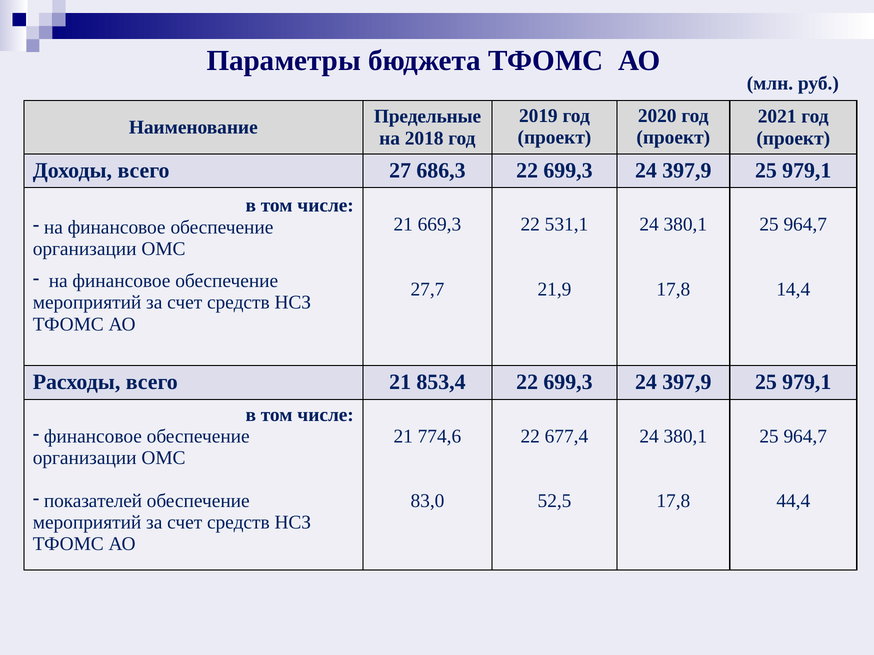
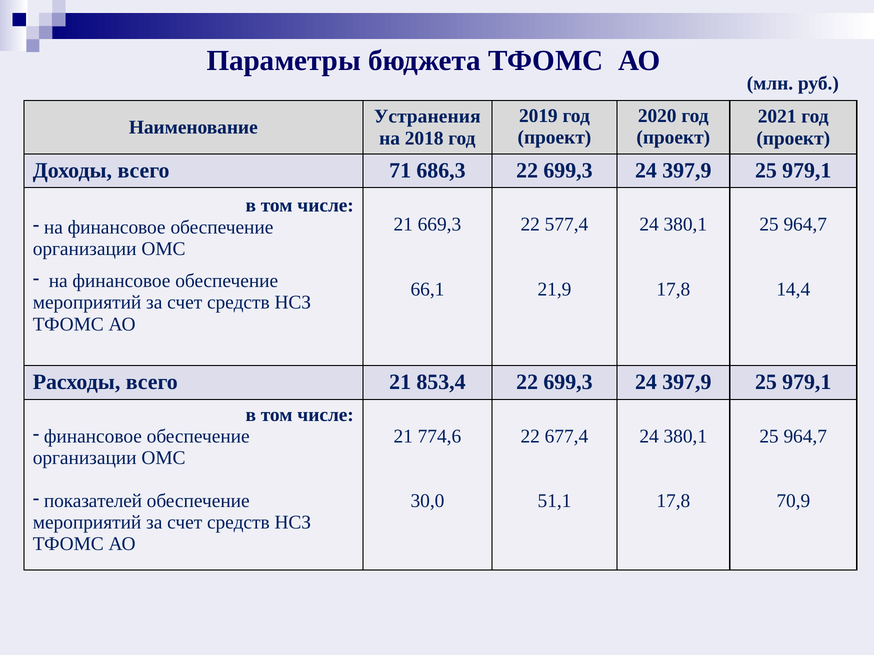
Предельные: Предельные -> Устранения
27: 27 -> 71
531,1: 531,1 -> 577,4
27,7: 27,7 -> 66,1
83,0: 83,0 -> 30,0
52,5: 52,5 -> 51,1
44,4: 44,4 -> 70,9
